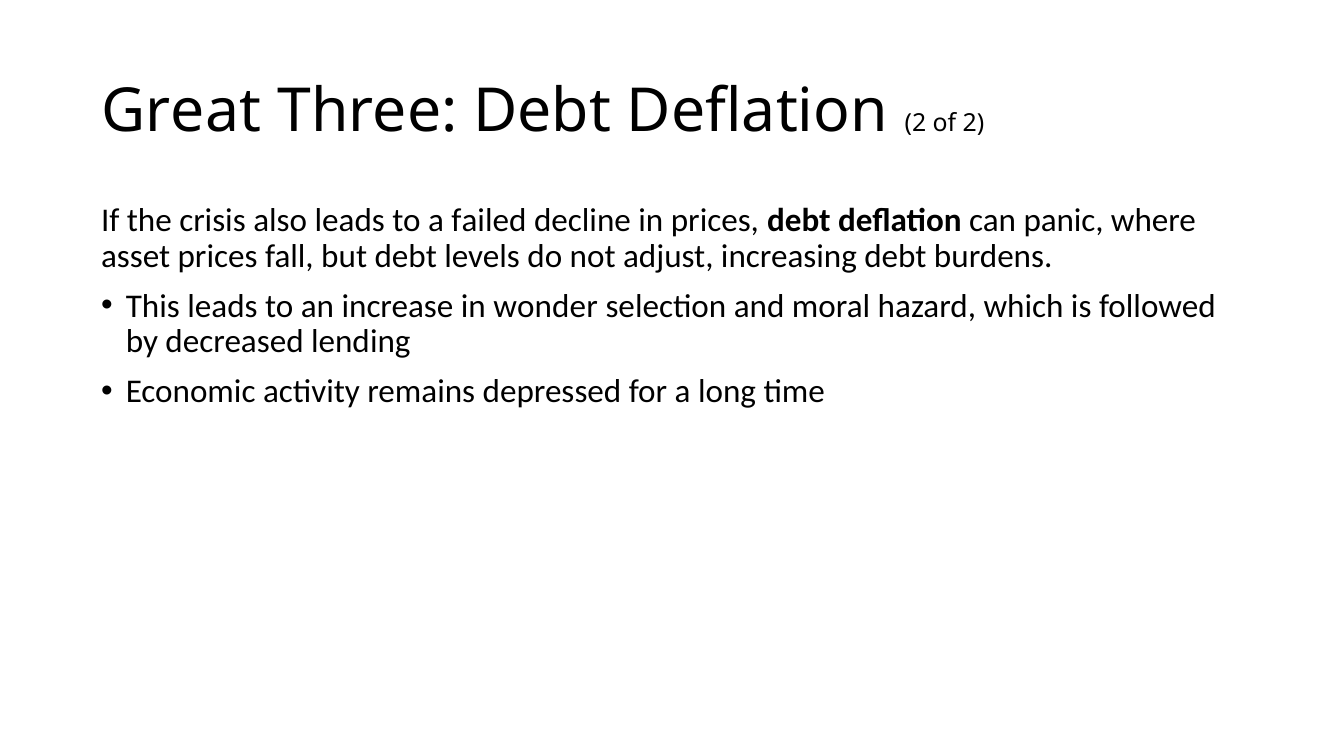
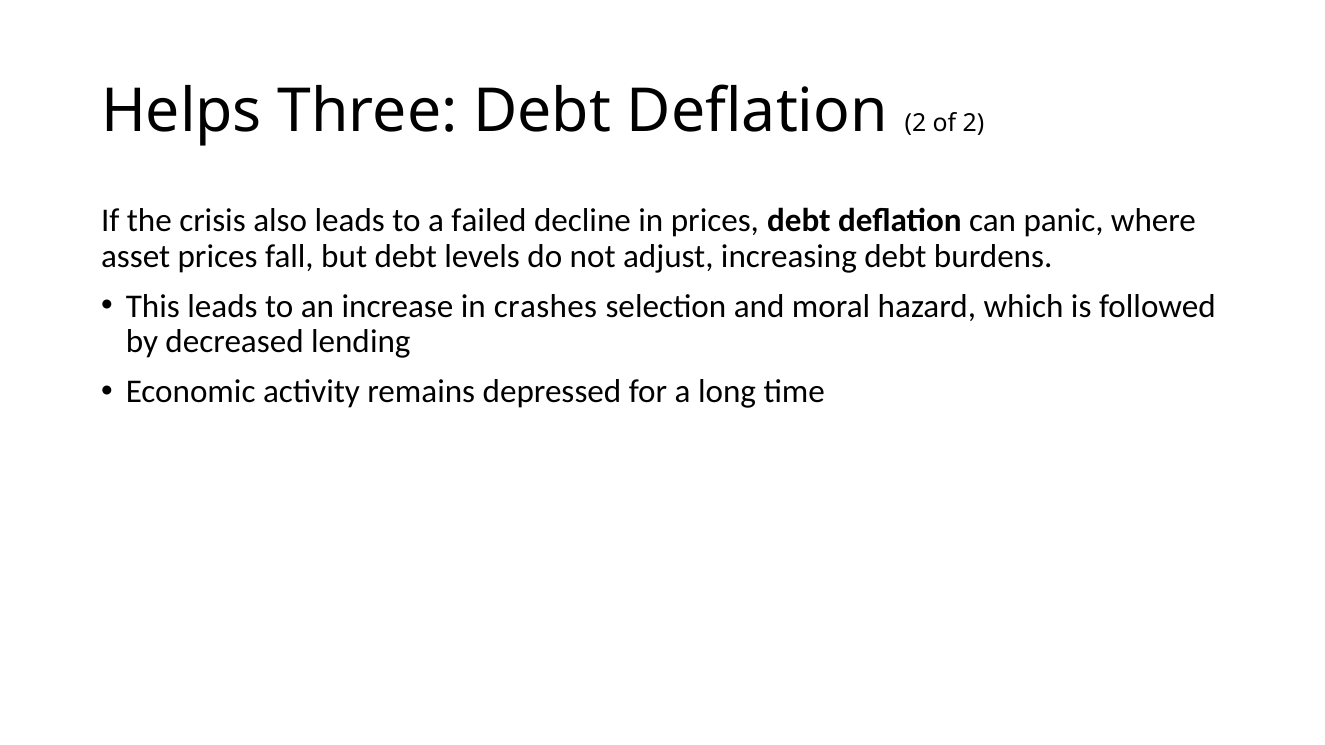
Great: Great -> Helps
wonder: wonder -> crashes
